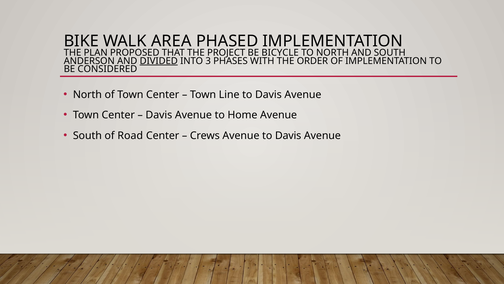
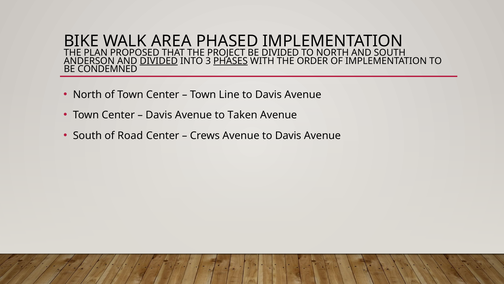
BE BICYCLE: BICYCLE -> DIVIDED
PHASES underline: none -> present
CONSIDERED: CONSIDERED -> CONDEMNED
Home: Home -> Taken
